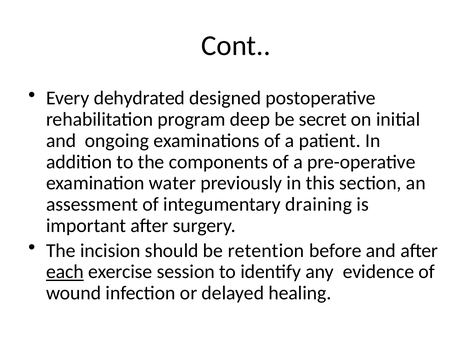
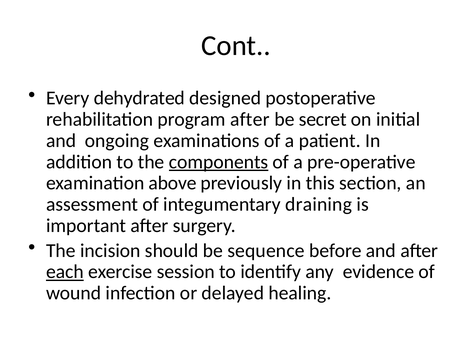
program deep: deep -> after
components underline: none -> present
water: water -> above
retention: retention -> sequence
